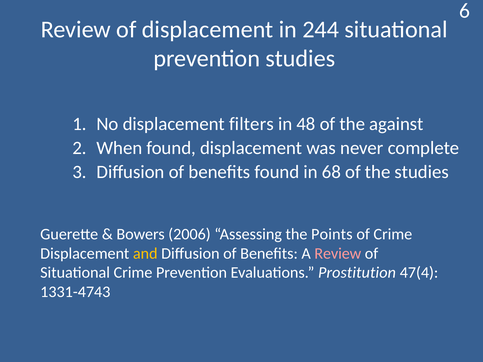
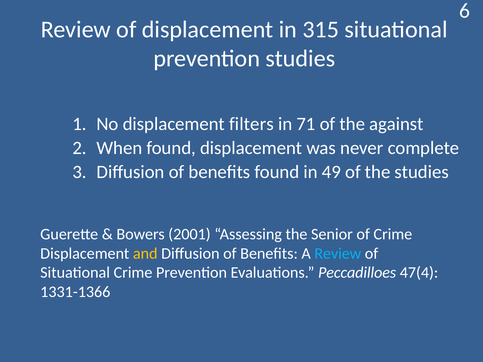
244: 244 -> 315
48: 48 -> 71
68: 68 -> 49
2006: 2006 -> 2001
Points: Points -> Senior
Review at (338, 254) colour: pink -> light blue
Prostitution: Prostitution -> Peccadilloes
1331-4743: 1331-4743 -> 1331-1366
